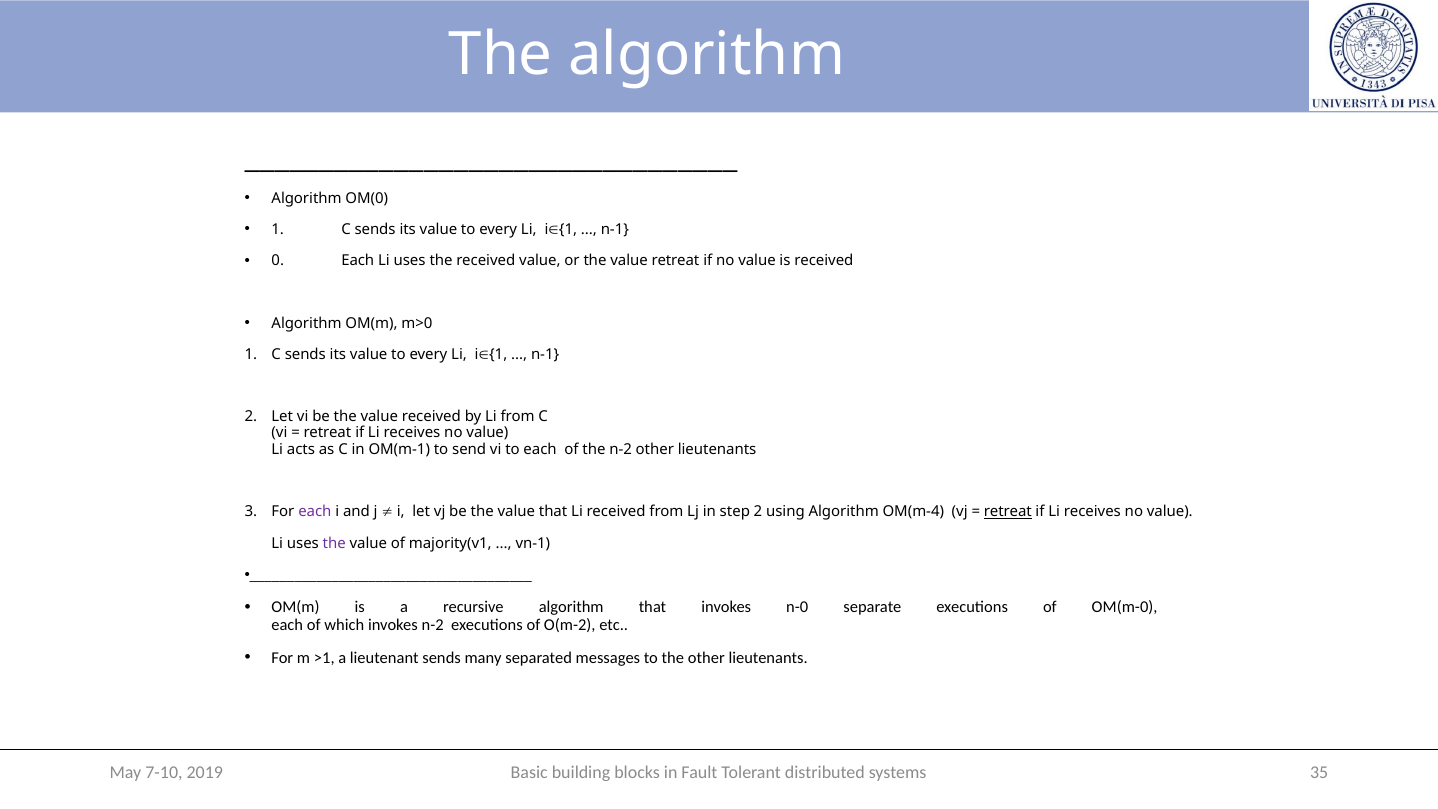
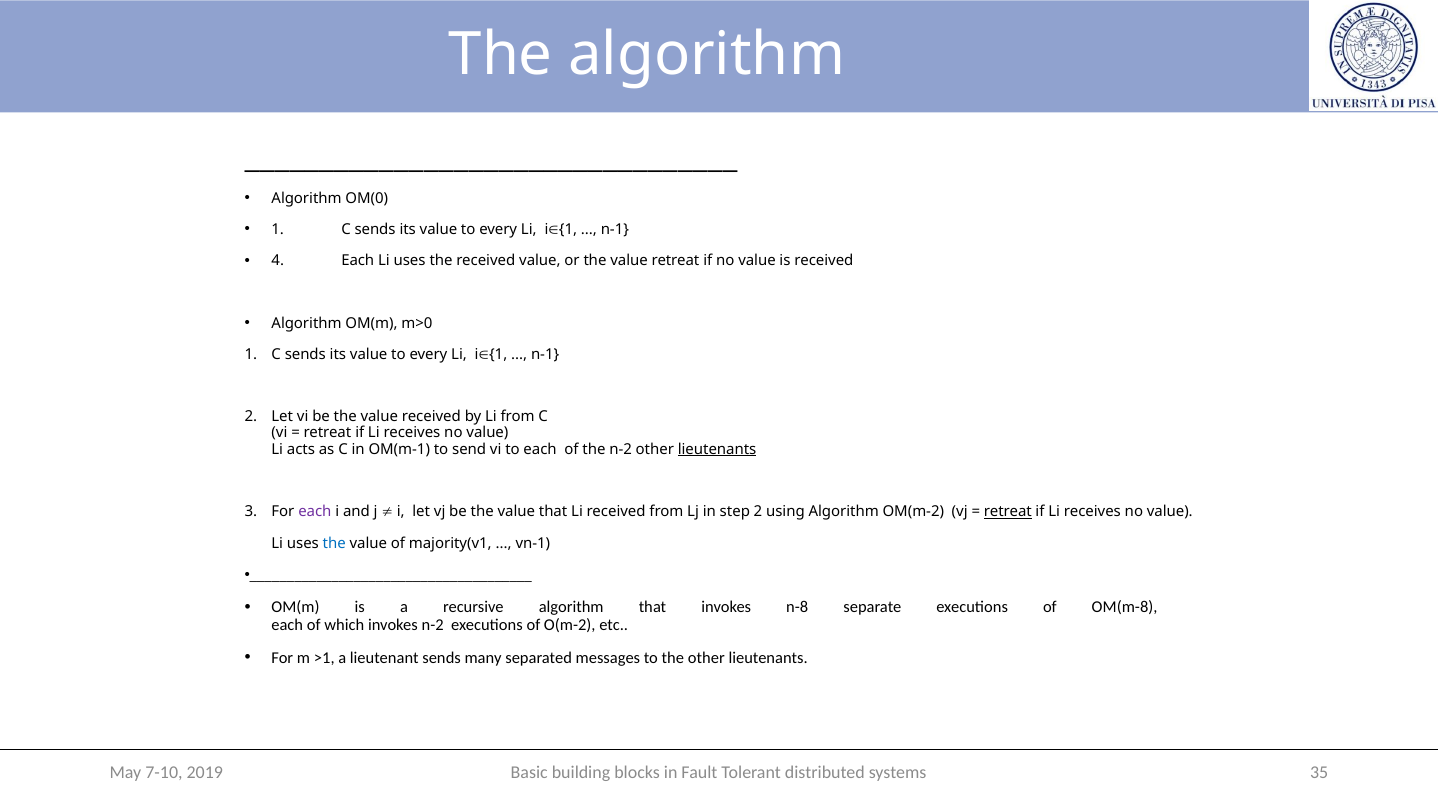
0: 0 -> 4
lieutenants at (717, 449) underline: none -> present
OM(m-4: OM(m-4 -> OM(m-2
the at (334, 544) colour: purple -> blue
n-0: n-0 -> n-8
OM(m-0: OM(m-0 -> OM(m-8
